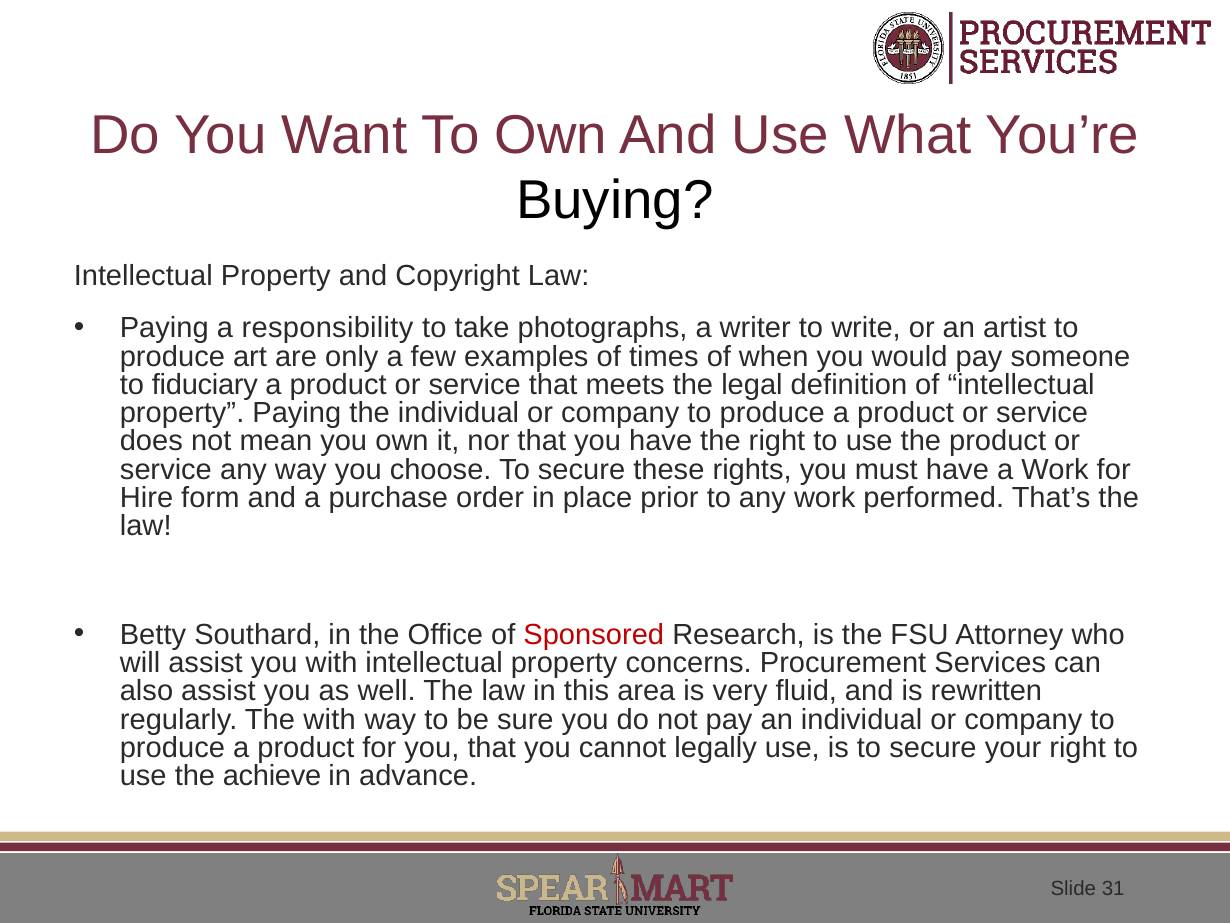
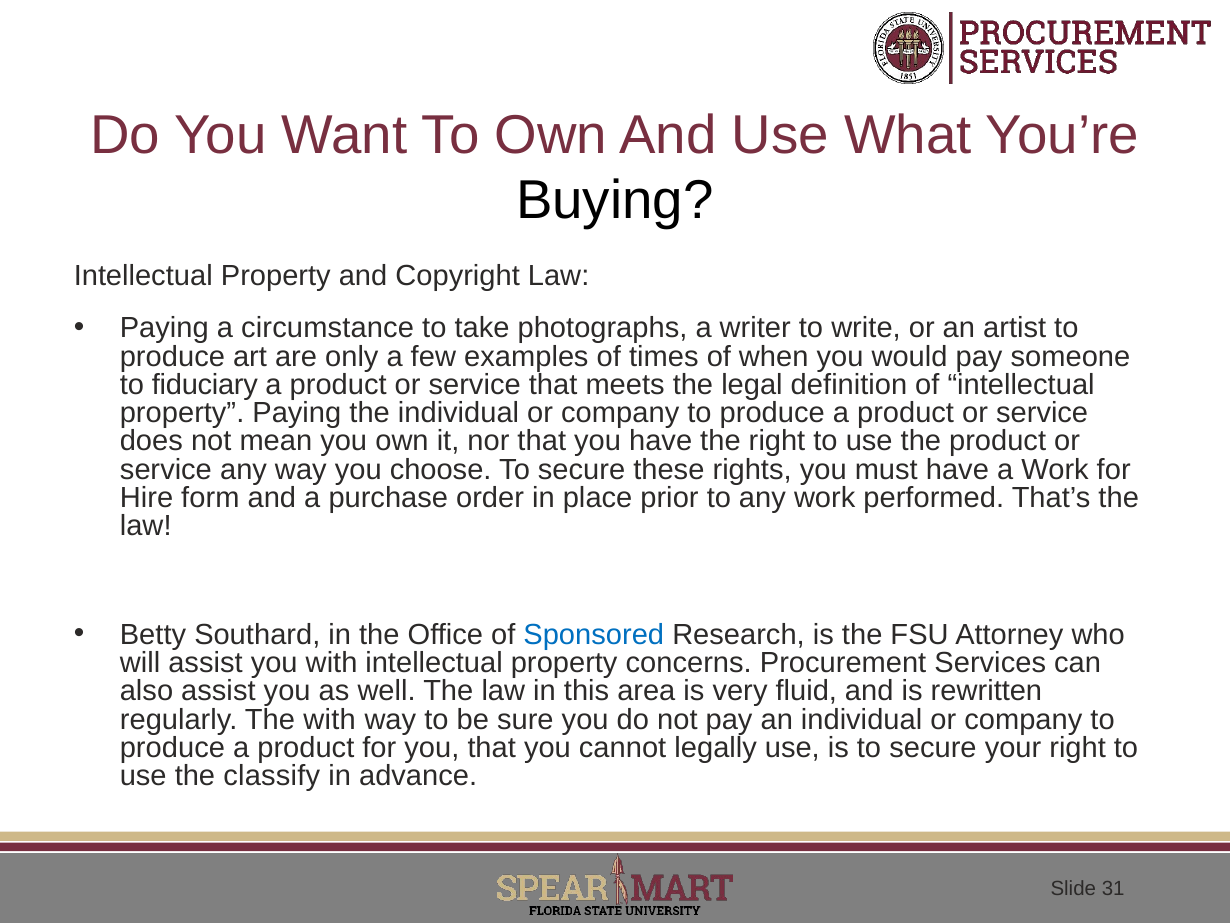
responsibility: responsibility -> circumstance
Sponsored colour: red -> blue
achieve: achieve -> classify
